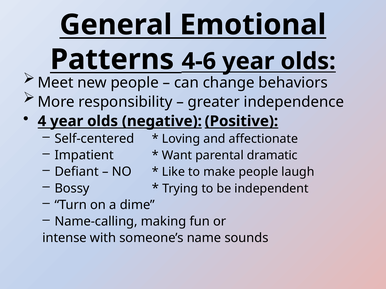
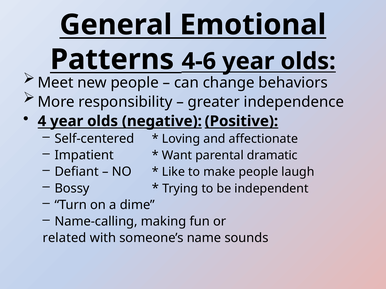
intense: intense -> related
